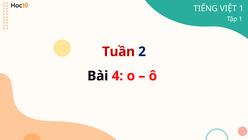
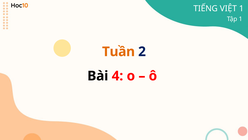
Tuần colour: red -> orange
